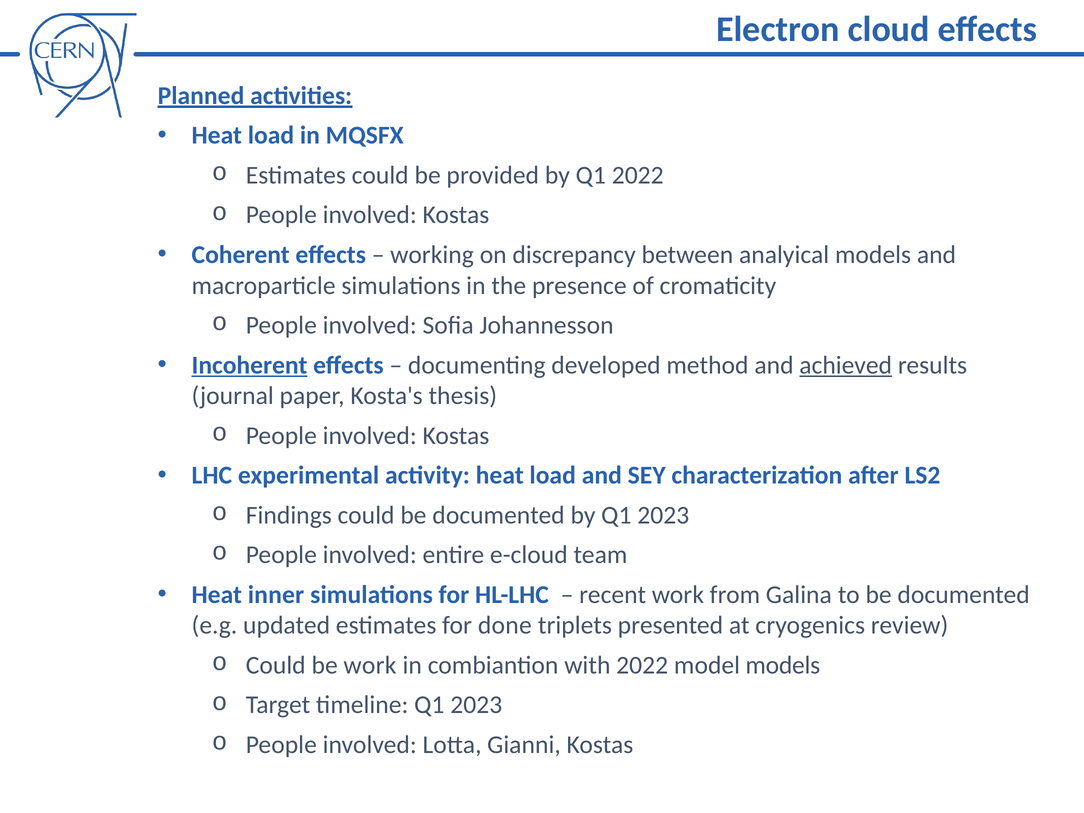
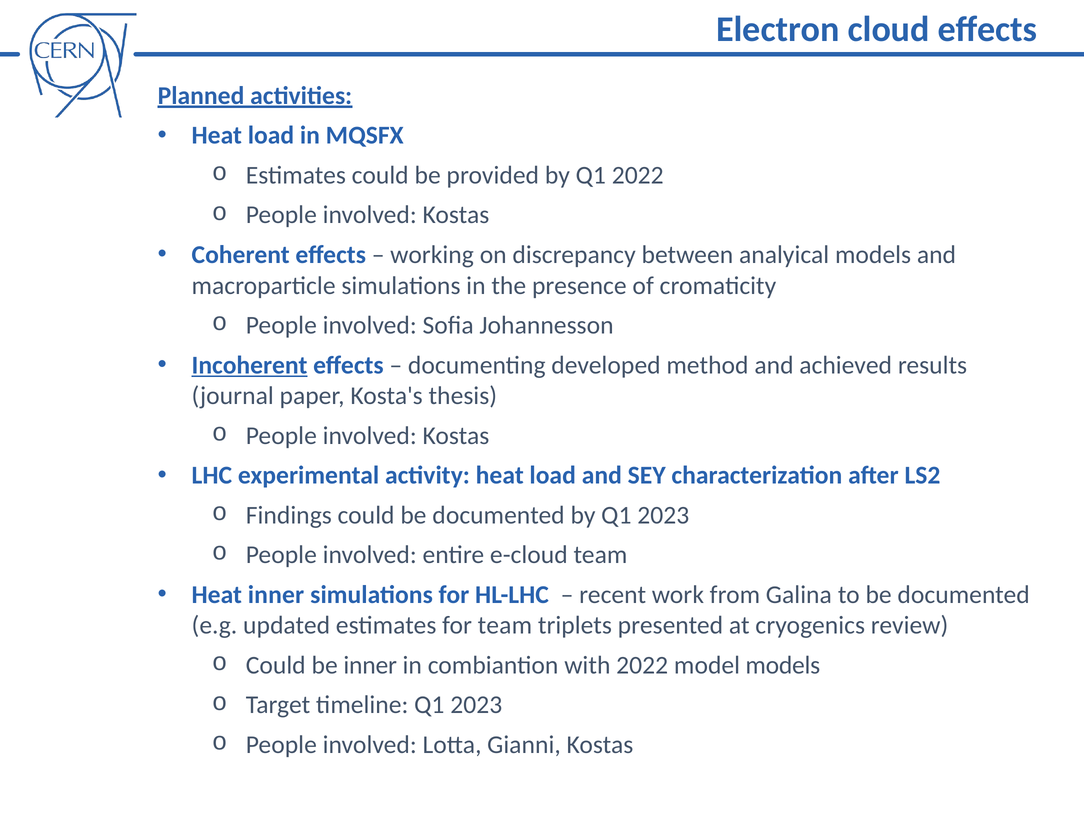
achieved underline: present -> none
for done: done -> team
be work: work -> inner
